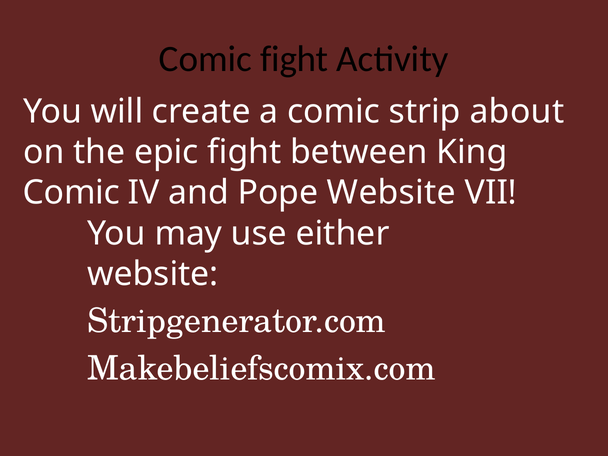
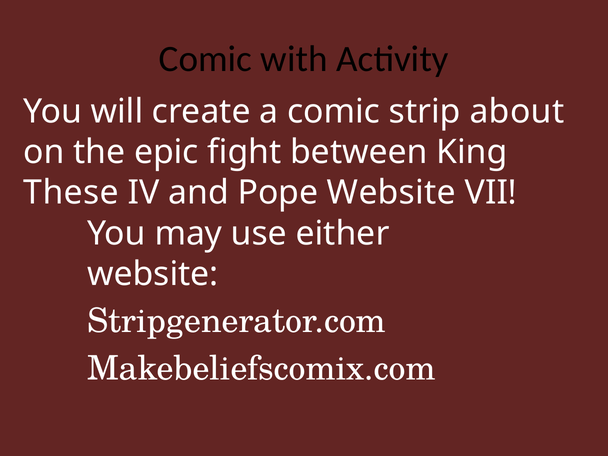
Comic fight: fight -> with
Comic at (71, 193): Comic -> These
